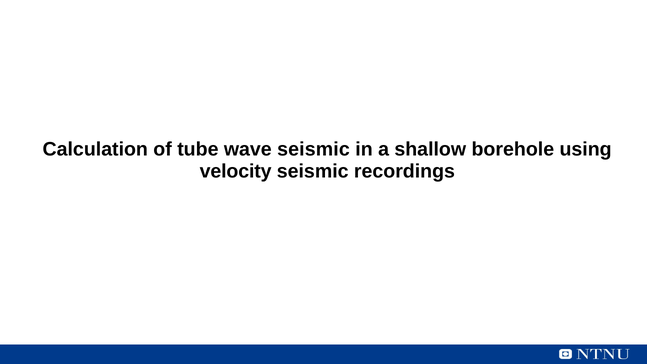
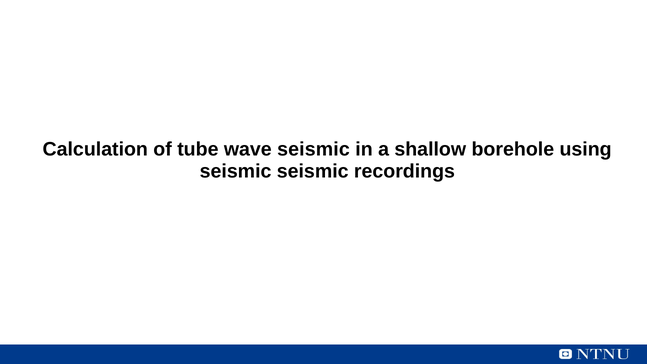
velocity at (236, 171): velocity -> seismic
